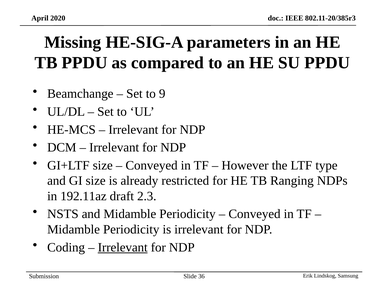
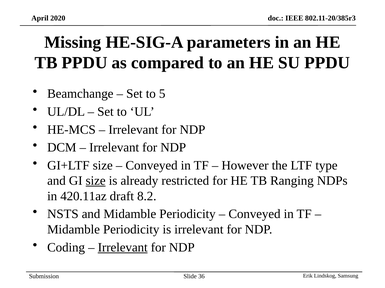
9: 9 -> 5
size at (96, 181) underline: none -> present
192.11az: 192.11az -> 420.11az
2.3: 2.3 -> 8.2
